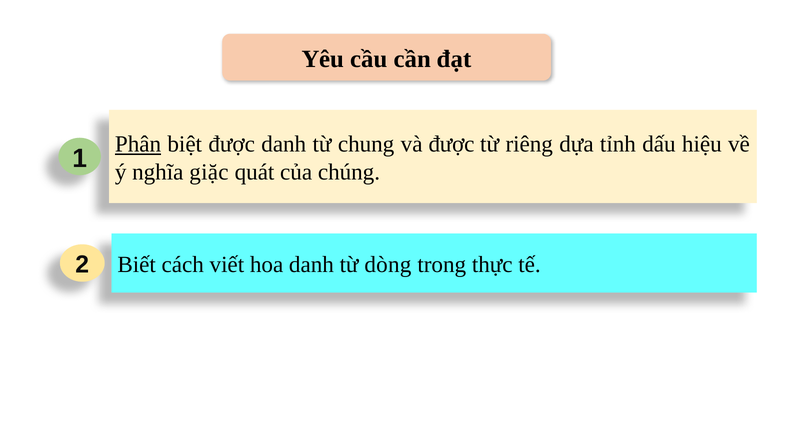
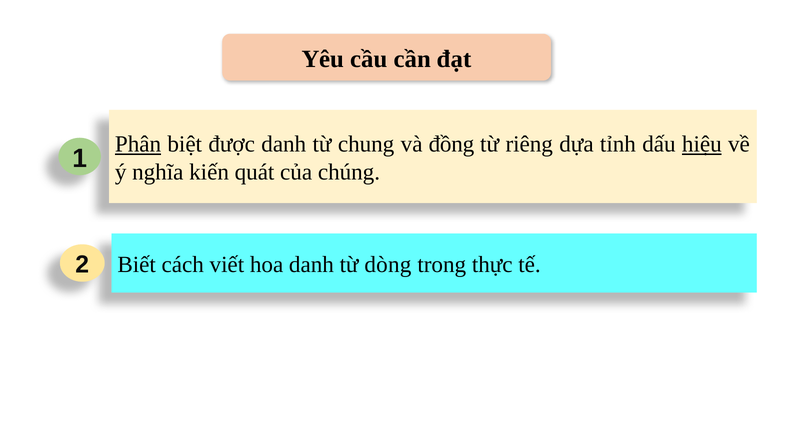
và được: được -> đồng
hiệu underline: none -> present
giặc: giặc -> kiến
